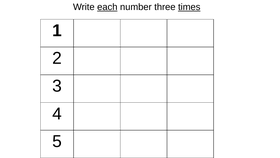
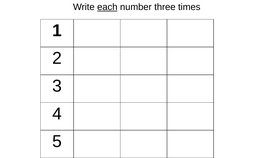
times underline: present -> none
